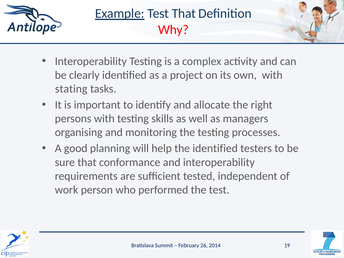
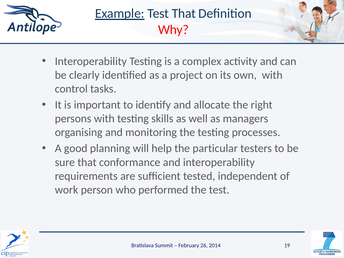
stating: stating -> control
the identified: identified -> particular
